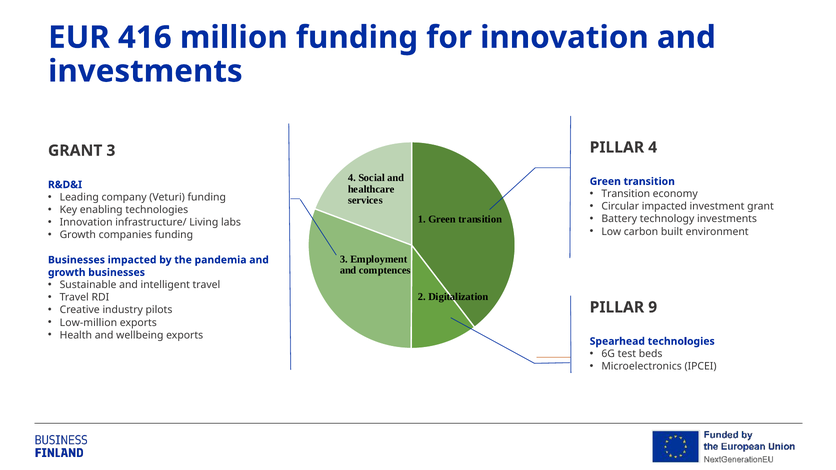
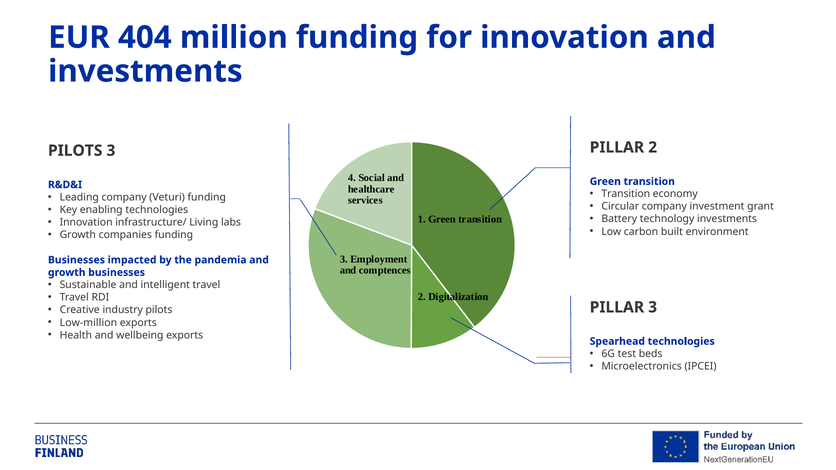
416: 416 -> 404
PILLAR 4: 4 -> 2
GRANT at (75, 151): GRANT -> PILOTS
Circular impacted: impacted -> company
PILLAR 9: 9 -> 3
